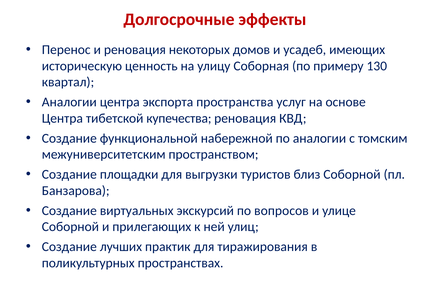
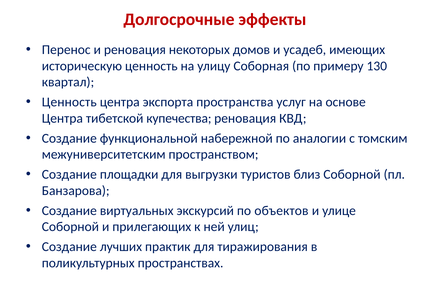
Аналогии at (69, 102): Аналогии -> Ценность
вопросов: вопросов -> объектов
